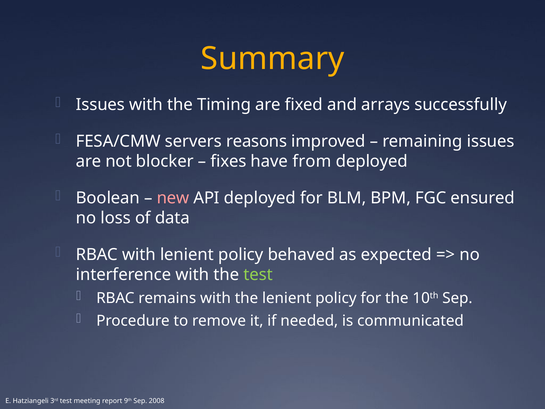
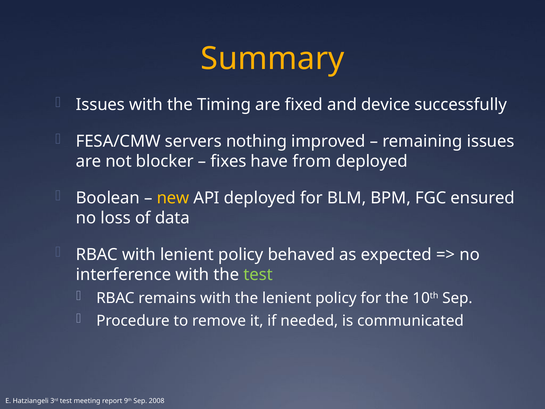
arrays: arrays -> device
reasons: reasons -> nothing
new colour: pink -> yellow
